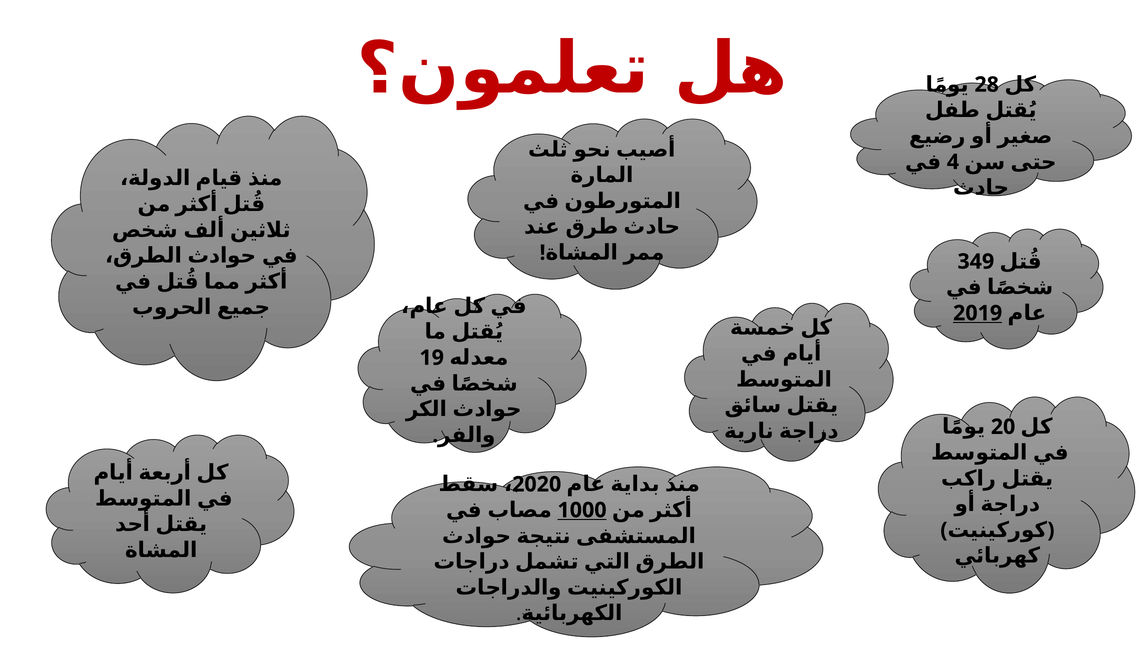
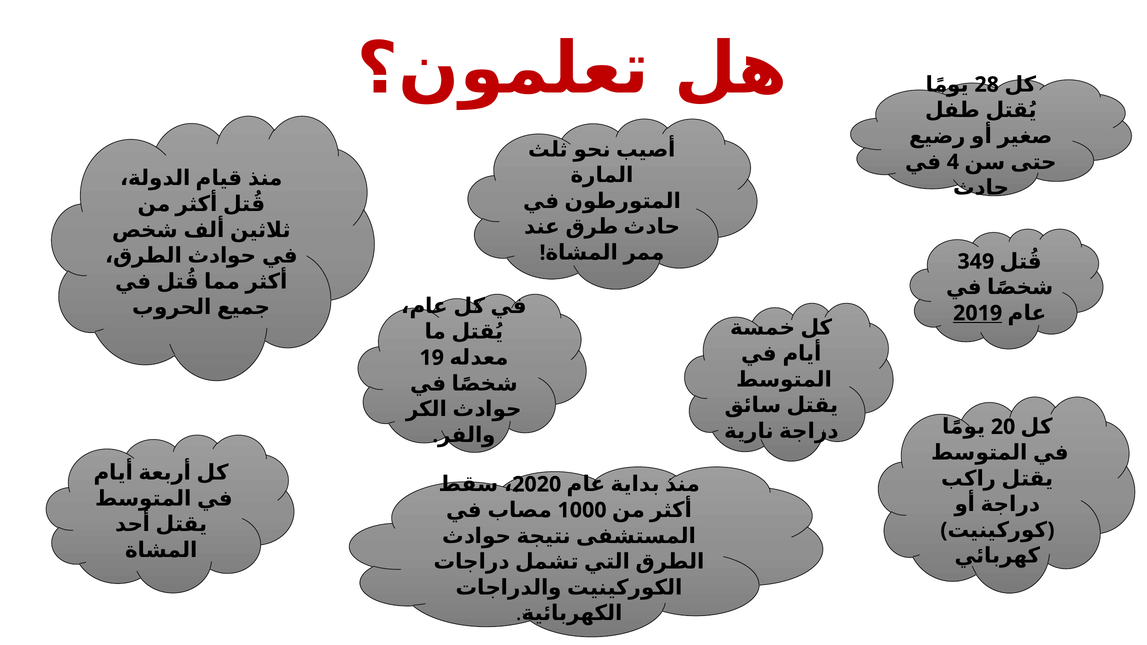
1000 underline: present -> none
